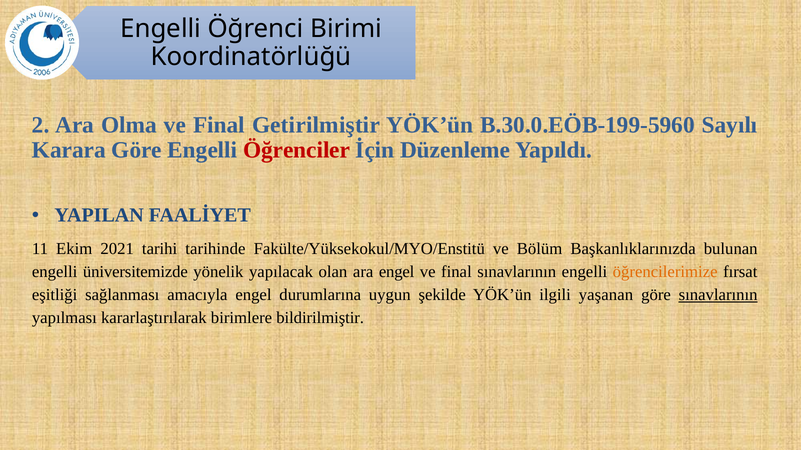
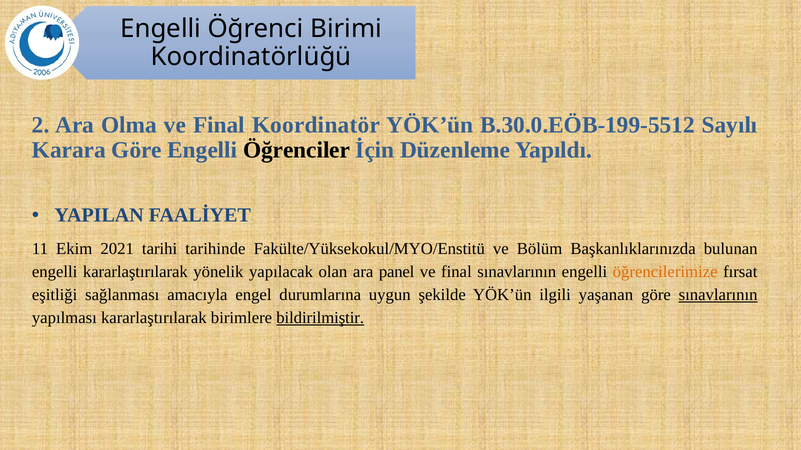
Getirilmiştir: Getirilmiştir -> Koordinatör
B.30.0.EÖB-199-5960: B.30.0.EÖB-199-5960 -> B.30.0.EÖB-199-5512
Öğrenciler colour: red -> black
engelli üniversitemizde: üniversitemizde -> kararlaştırılarak
ara engel: engel -> panel
bildirilmiştir underline: none -> present
